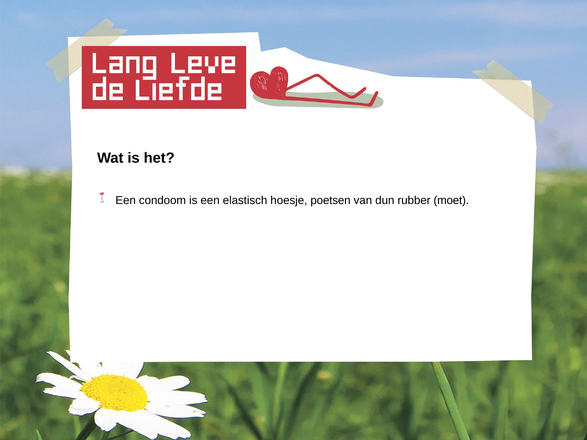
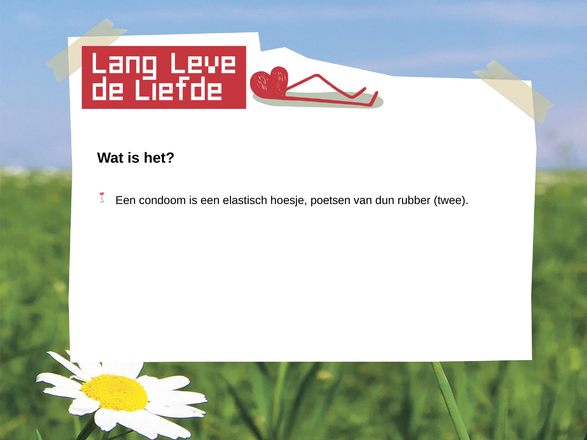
moet: moet -> twee
